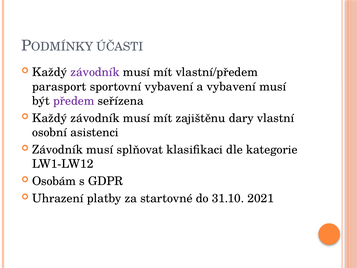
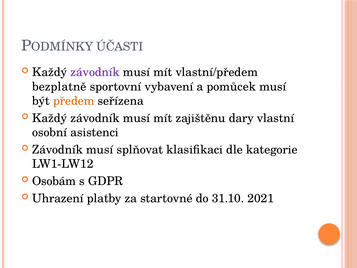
parasport: parasport -> bezplatně
a vybavení: vybavení -> pomůcek
předem colour: purple -> orange
